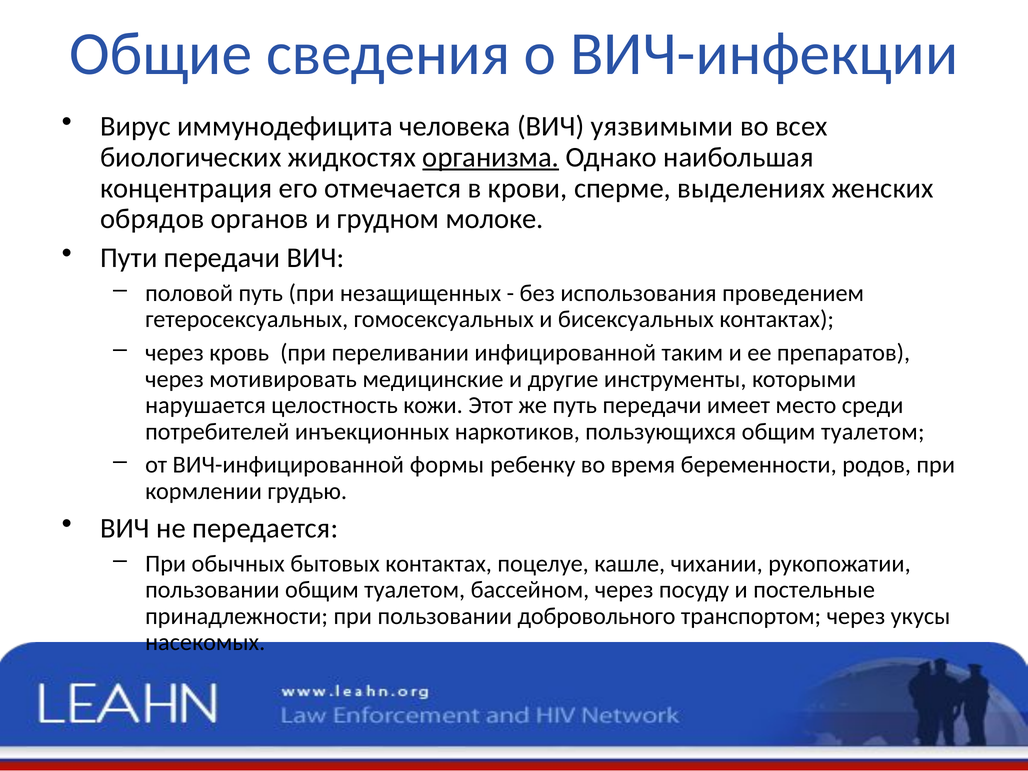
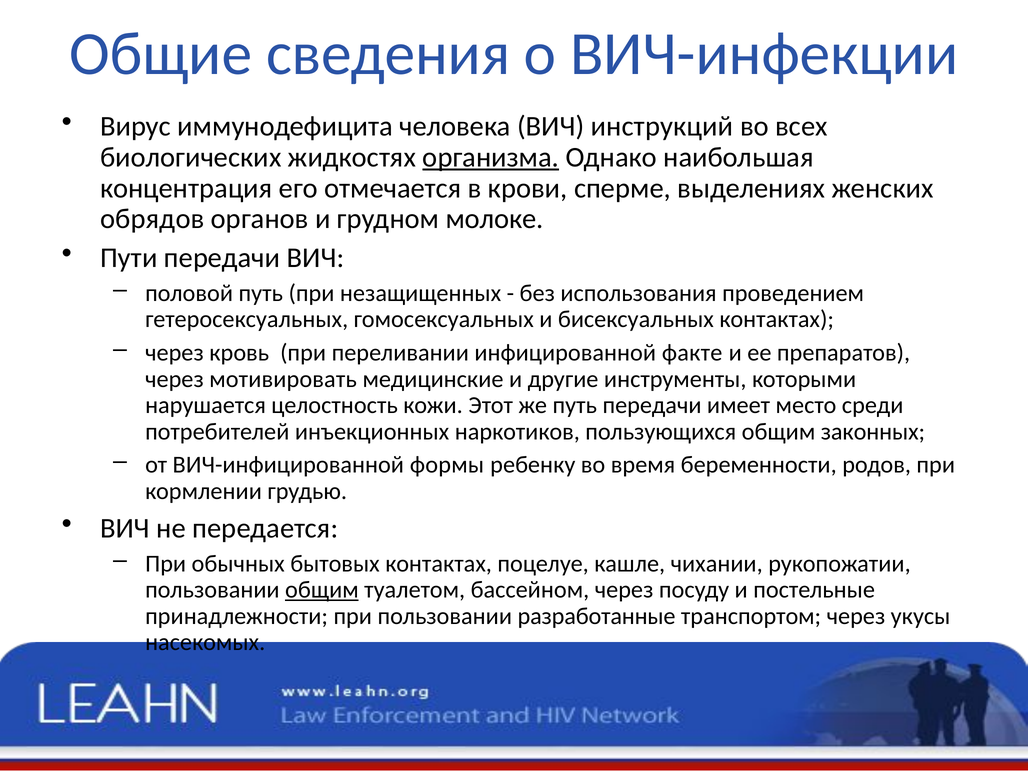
уязвимыми: уязвимыми -> инструкций
таким: таким -> факте
пользующихся общим туалетом: туалетом -> законных
общим at (322, 590) underline: none -> present
добровольного: добровольного -> разработанные
